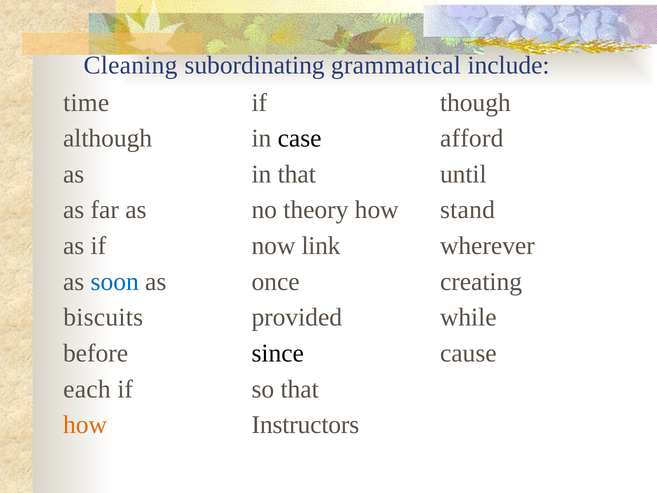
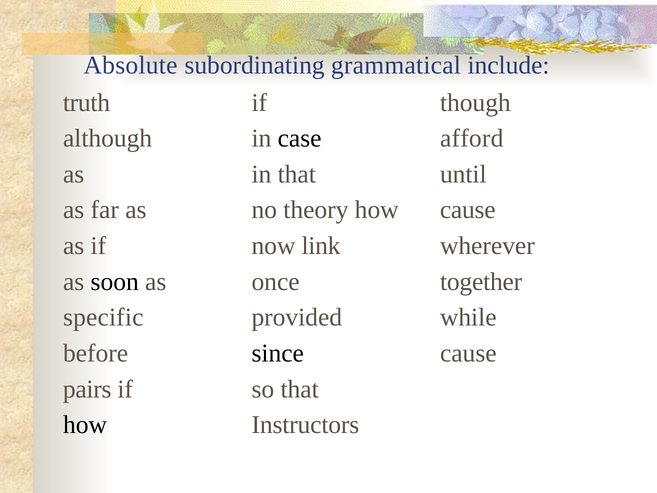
Cleaning: Cleaning -> Absolute
time: time -> truth
stand at (468, 210): stand -> cause
soon colour: blue -> black
creating: creating -> together
biscuits: biscuits -> specific
each: each -> pairs
how at (85, 425) colour: orange -> black
